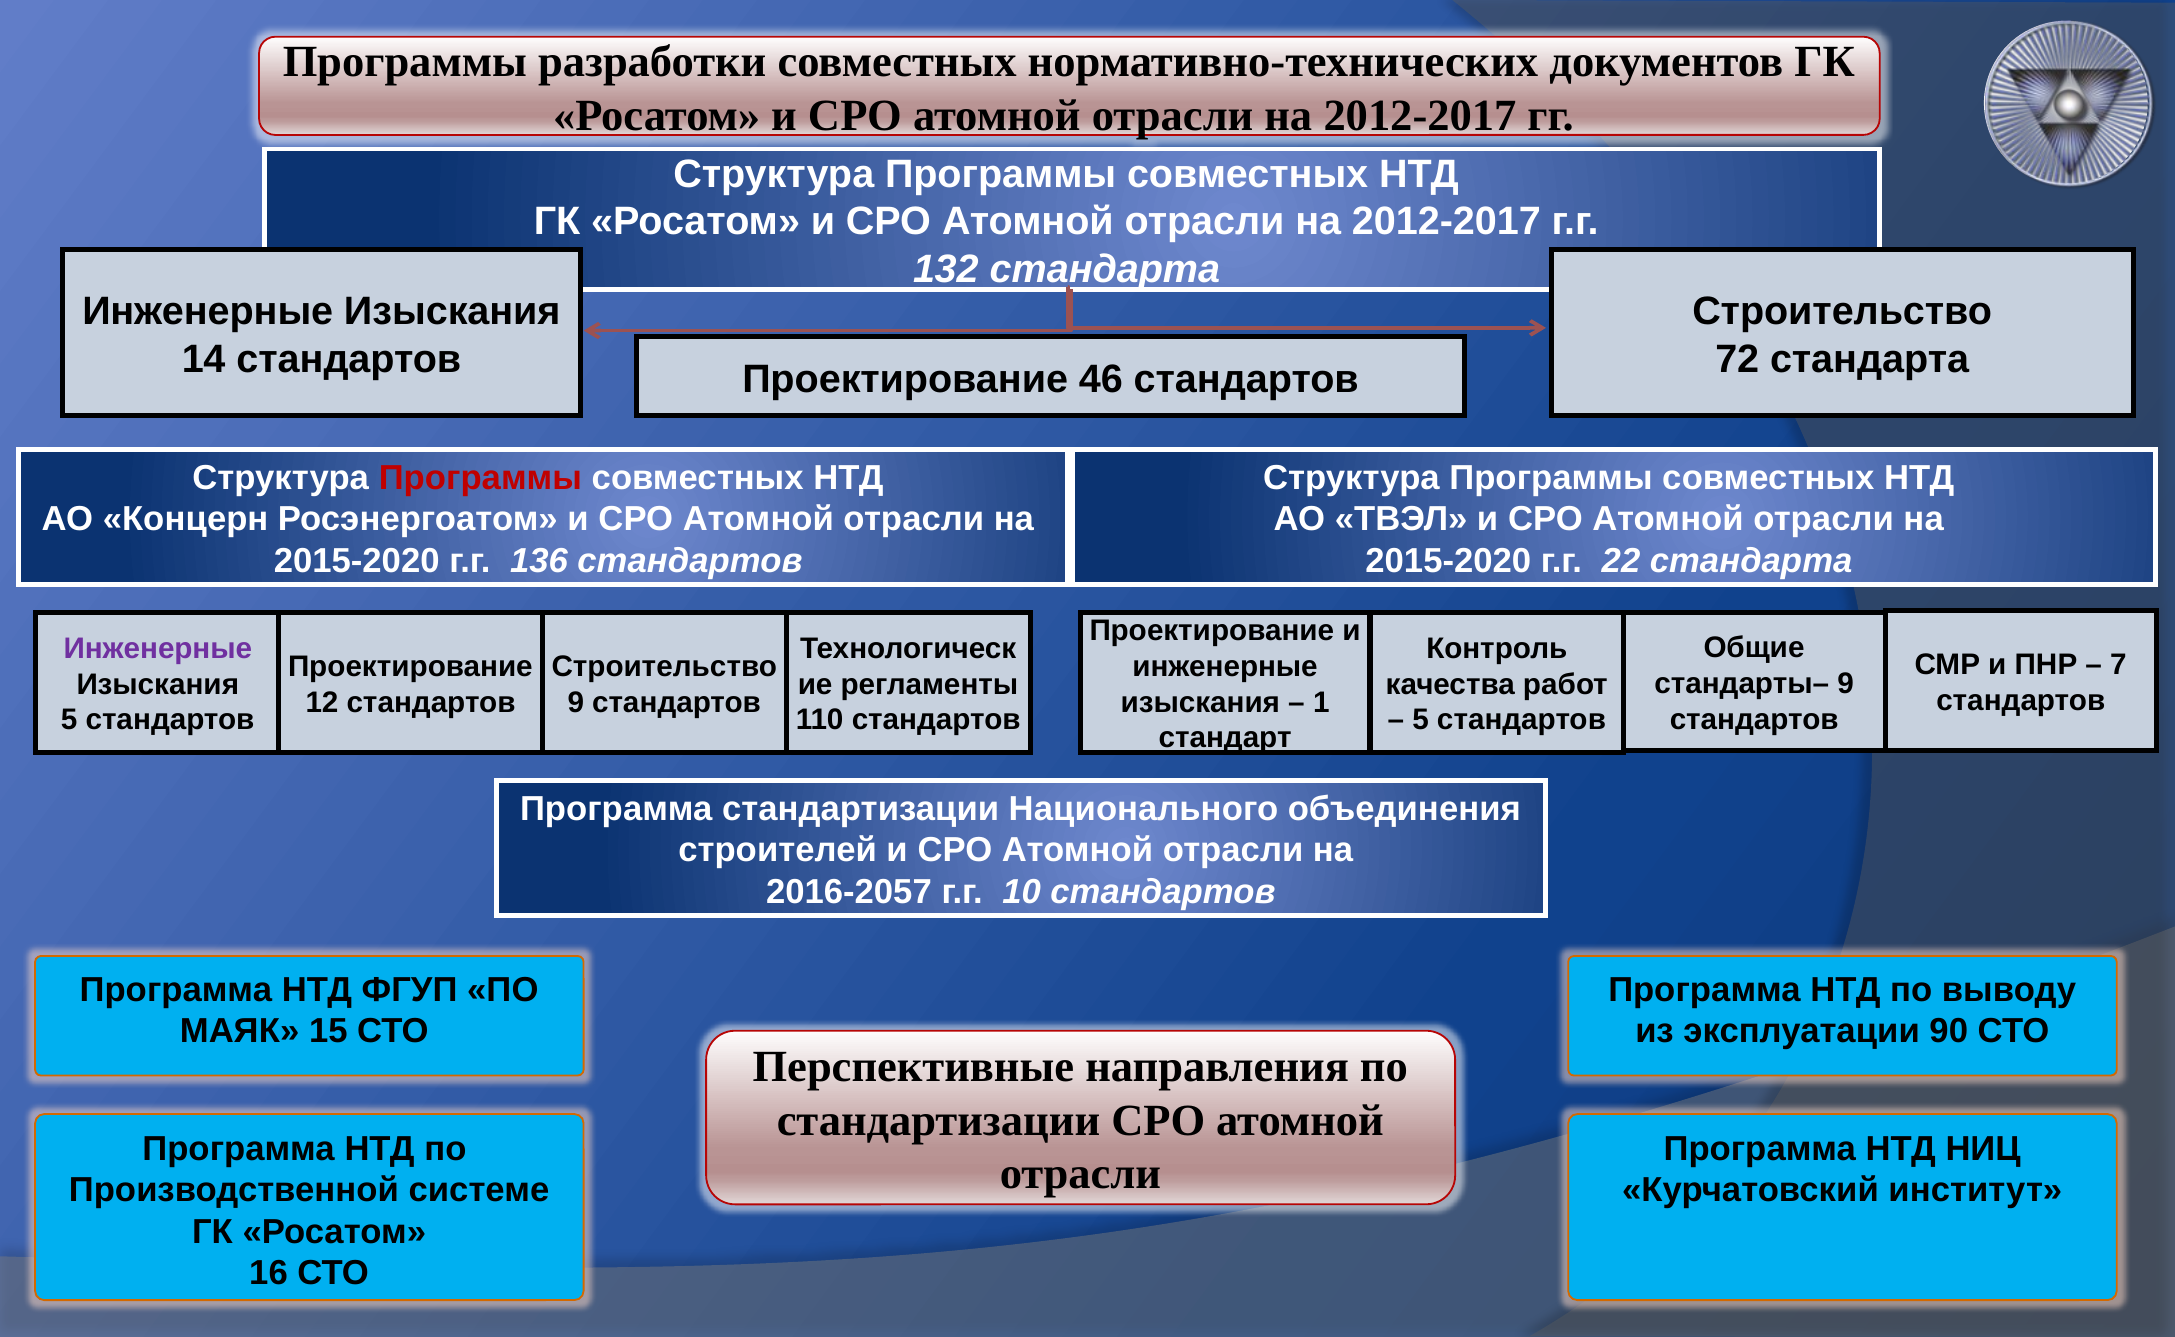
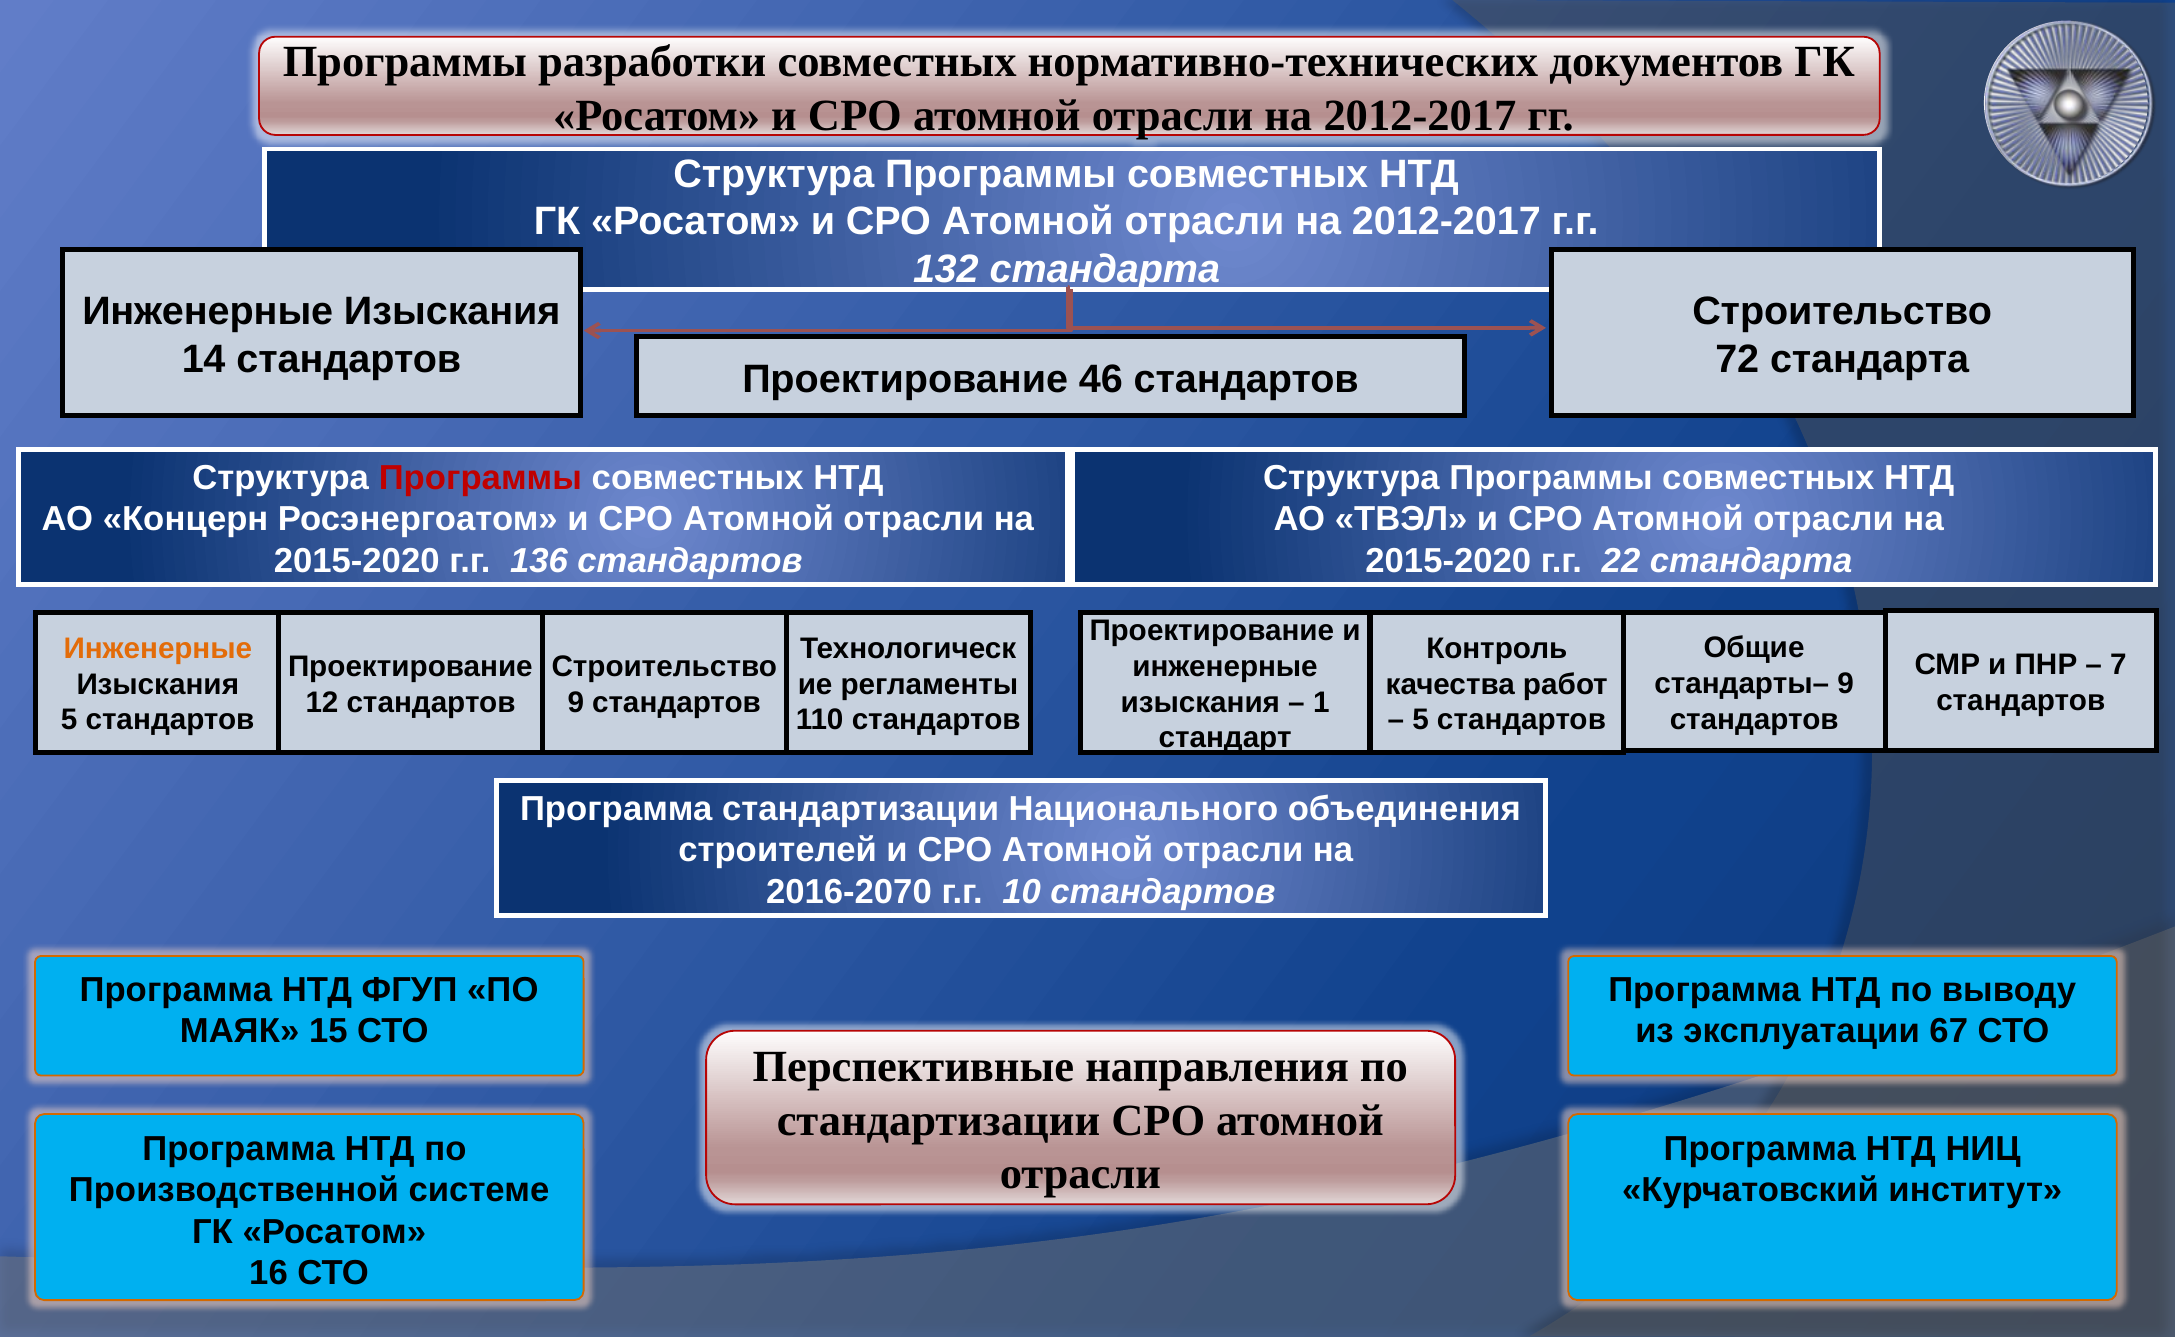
Инженерные at (158, 649) colour: purple -> orange
2016-2057: 2016-2057 -> 2016-2070
90: 90 -> 67
